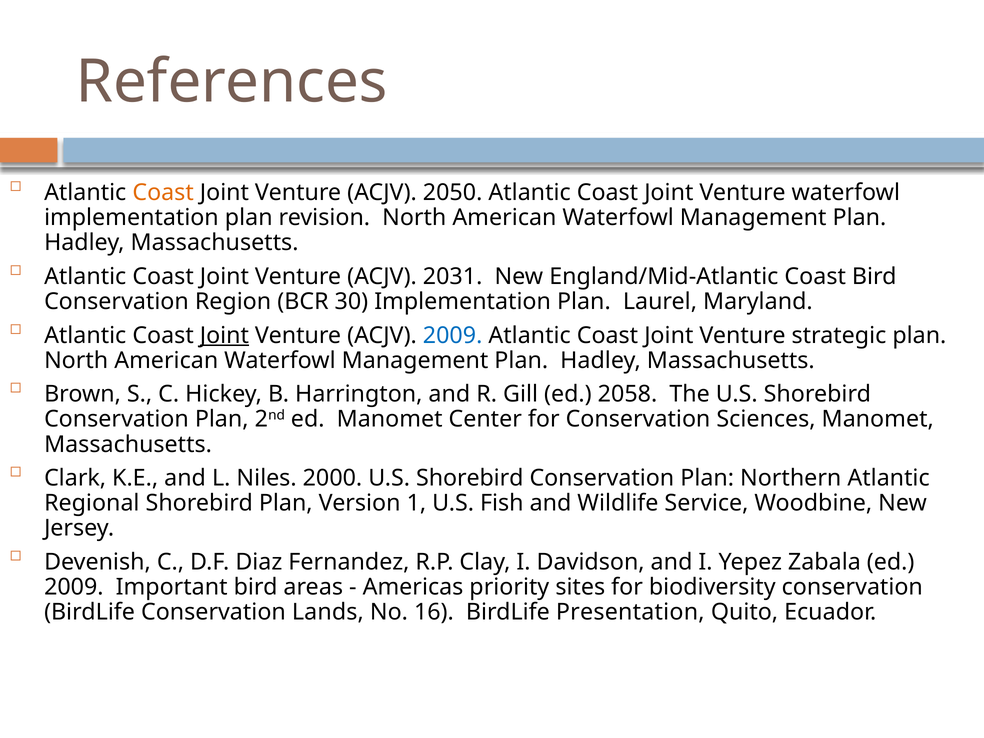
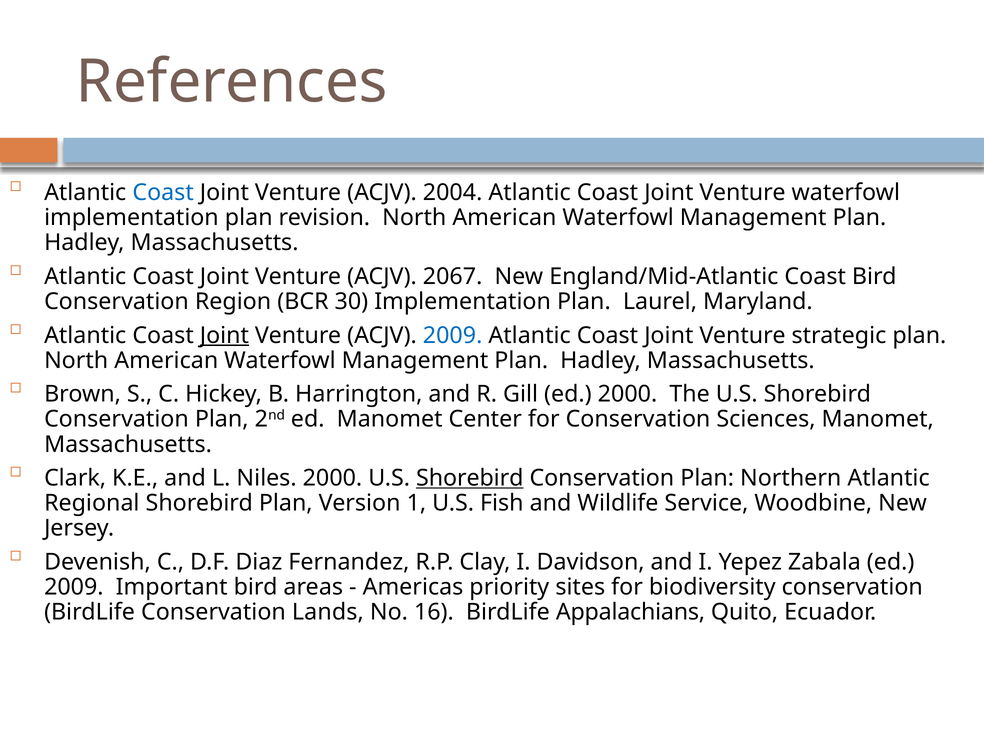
Coast at (163, 193) colour: orange -> blue
2050: 2050 -> 2004
2031: 2031 -> 2067
ed 2058: 2058 -> 2000
Shorebird at (470, 478) underline: none -> present
Presentation: Presentation -> Appalachians
